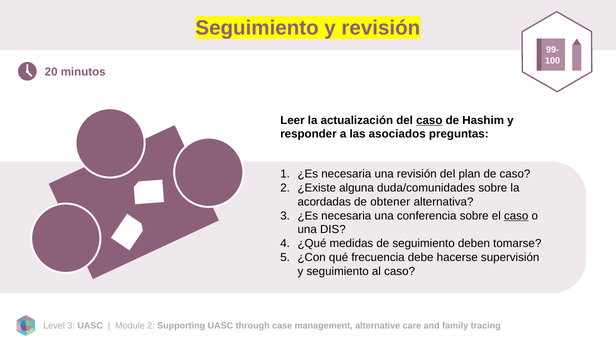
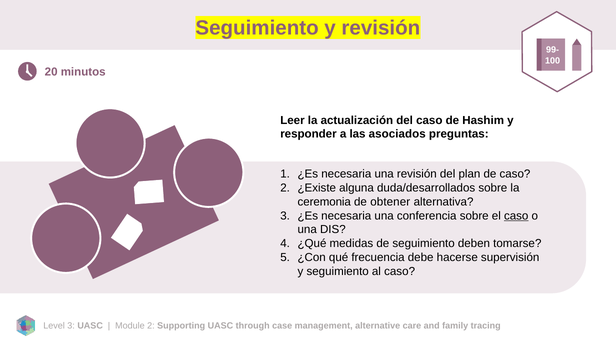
caso at (429, 120) underline: present -> none
duda/comunidades: duda/comunidades -> duda/desarrollados
acordadas: acordadas -> ceremonia
